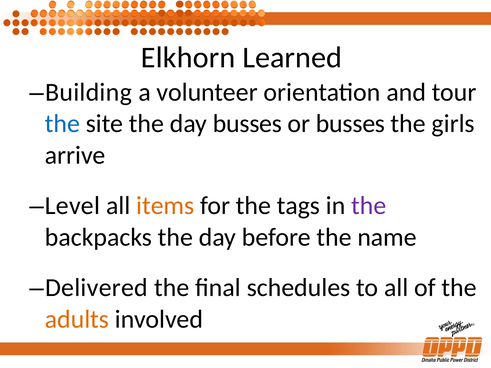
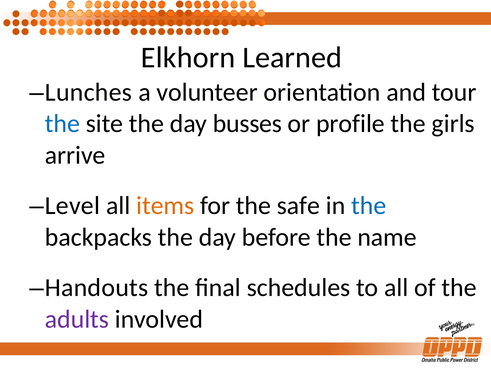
Building: Building -> Lunches
or busses: busses -> profile
tags: tags -> safe
the at (369, 206) colour: purple -> blue
Delivered: Delivered -> Handouts
adults colour: orange -> purple
